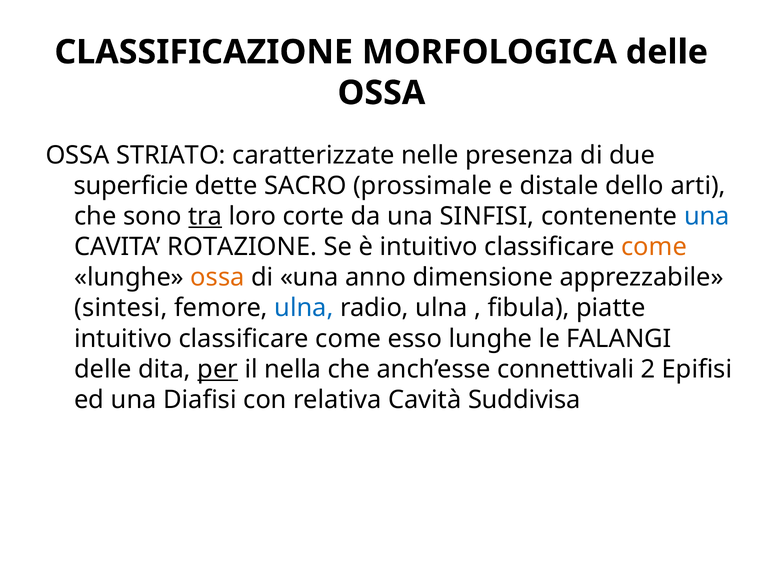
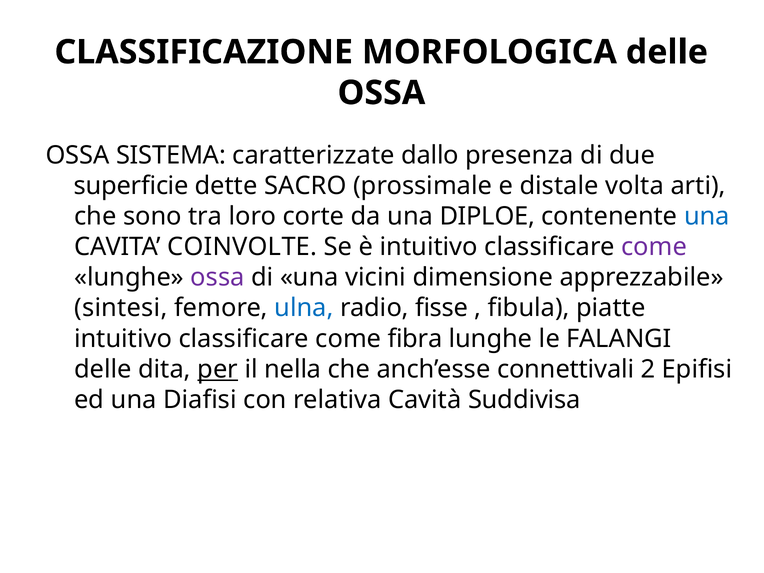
STRIATO: STRIATO -> SISTEMA
nelle: nelle -> dallo
dello: dello -> volta
tra underline: present -> none
SINFISI: SINFISI -> DIPLOE
ROTAZIONE: ROTAZIONE -> COINVOLTE
come at (654, 247) colour: orange -> purple
ossa at (217, 277) colour: orange -> purple
anno: anno -> vicini
radio ulna: ulna -> fisse
esso: esso -> fibra
